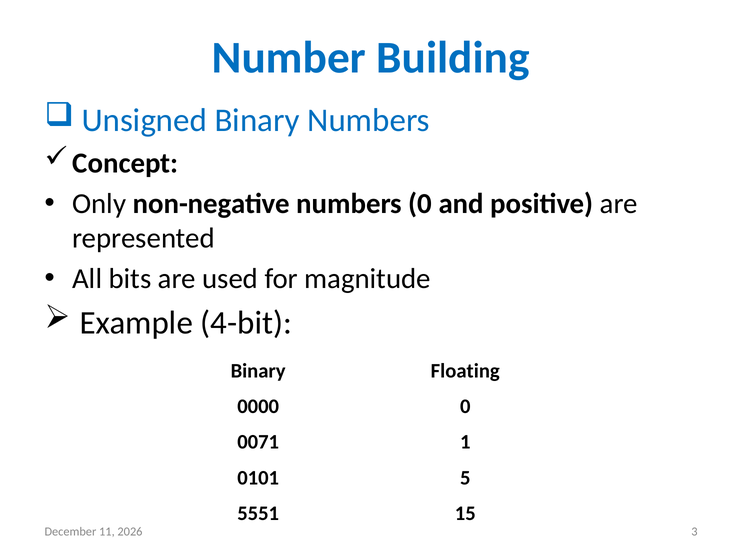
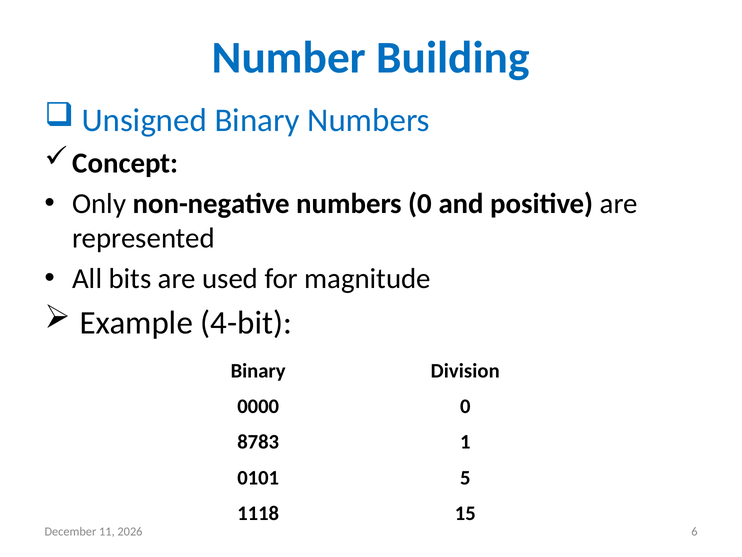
Floating: Floating -> Division
0071: 0071 -> 8783
5551: 5551 -> 1118
3: 3 -> 6
